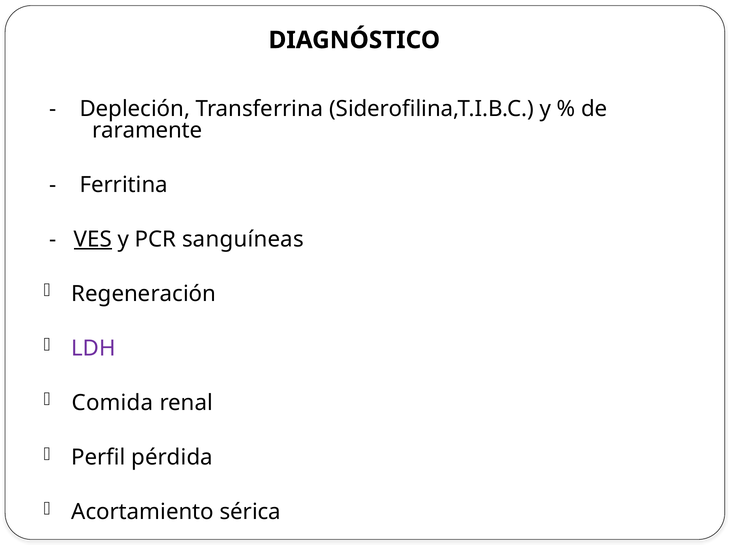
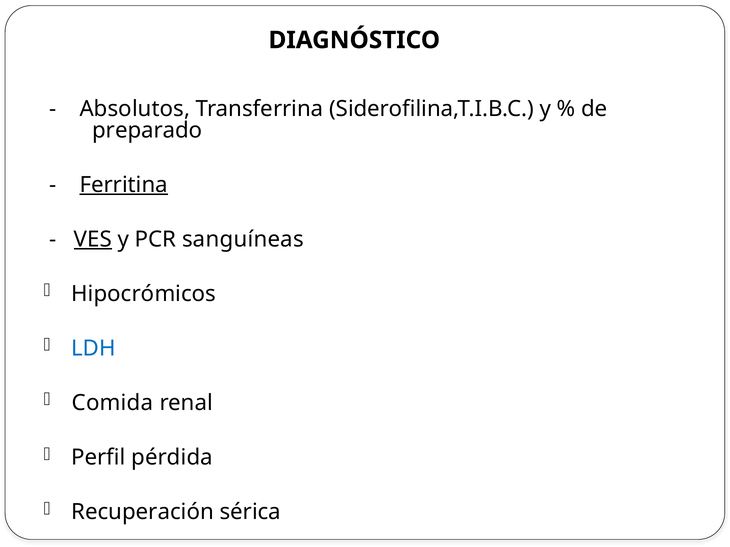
Depleción: Depleción -> Absolutos
raramente: raramente -> preparado
Ferritina underline: none -> present
Regeneración: Regeneración -> Hipocrómicos
LDH colour: purple -> blue
Acortamiento: Acortamiento -> Recuperación
